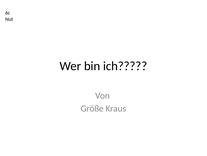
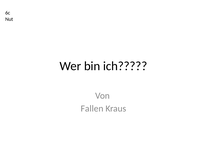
Größe: Größe -> Fallen
